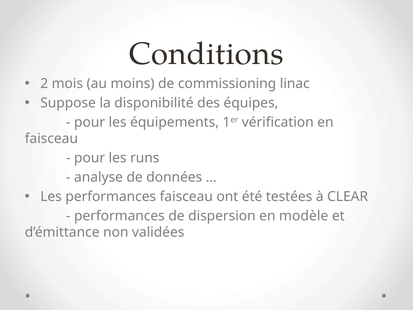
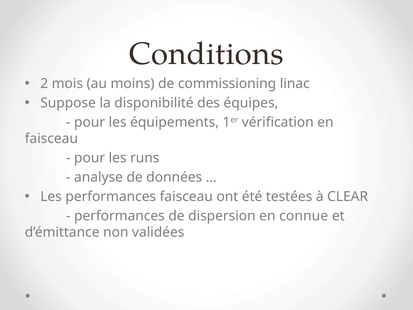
modèle: modèle -> connue
